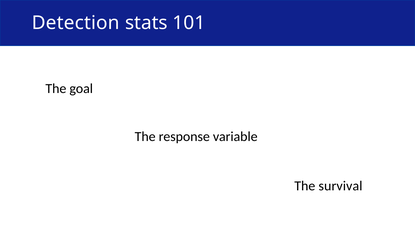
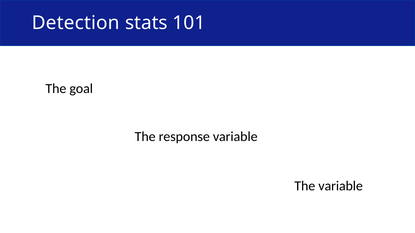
The survival: survival -> variable
